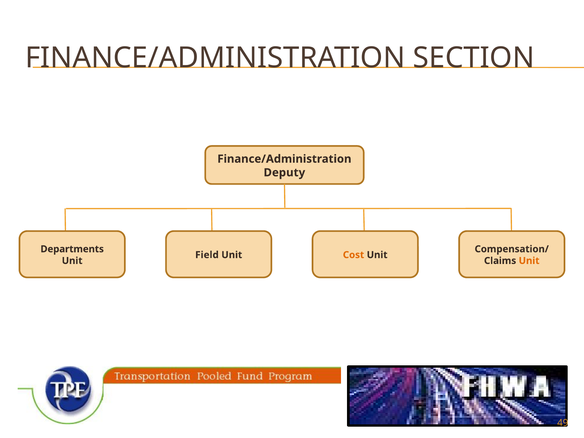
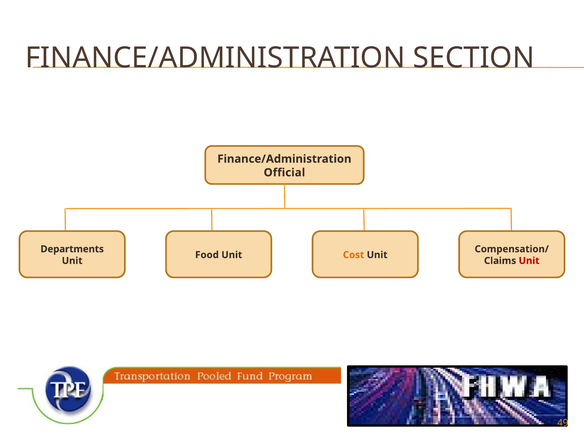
Deputy: Deputy -> Official
Field: Field -> Food
Unit at (529, 261) colour: orange -> red
